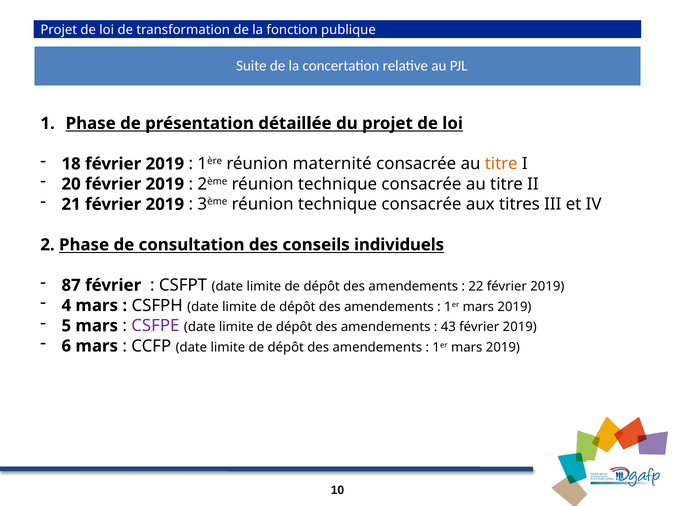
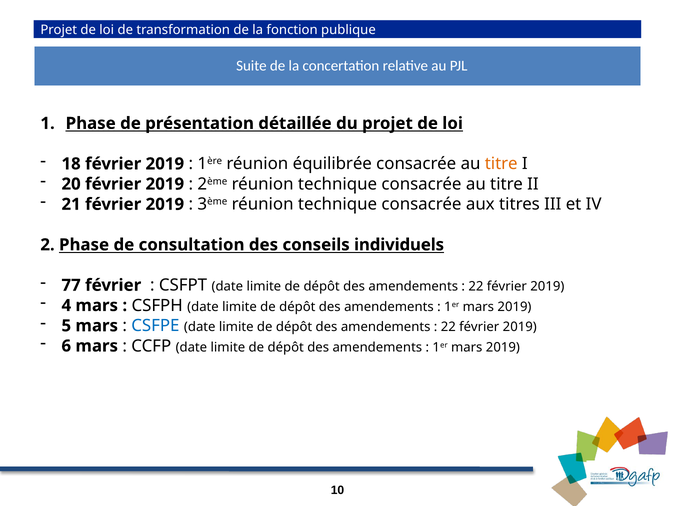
maternité: maternité -> équilibrée
87: 87 -> 77
CSFPE colour: purple -> blue
43 at (448, 327): 43 -> 22
